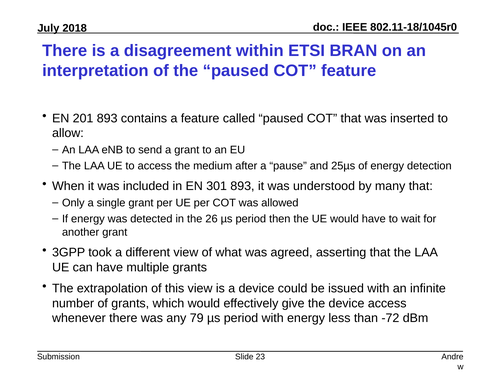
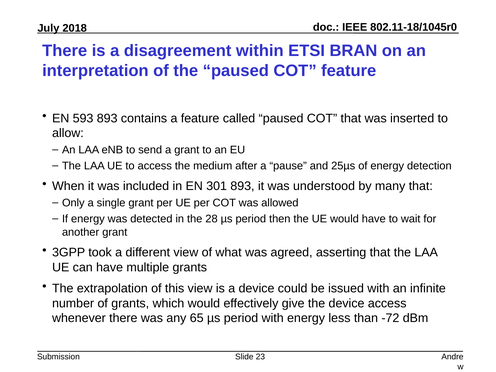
201: 201 -> 593
26: 26 -> 28
79: 79 -> 65
